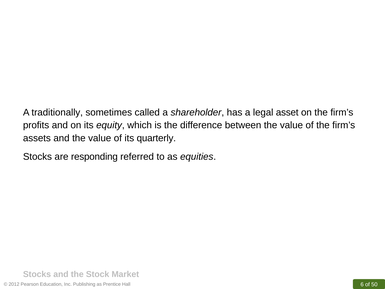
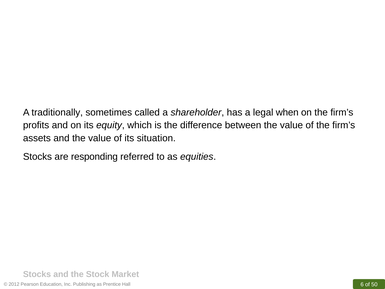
asset: asset -> when
quarterly: quarterly -> situation
